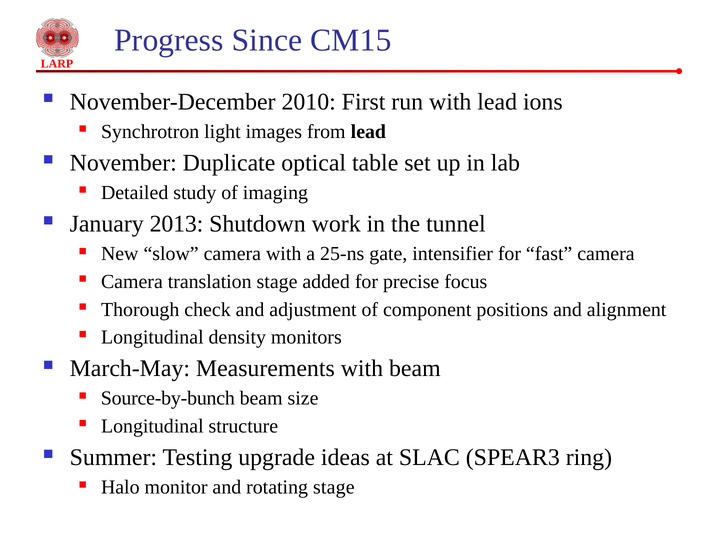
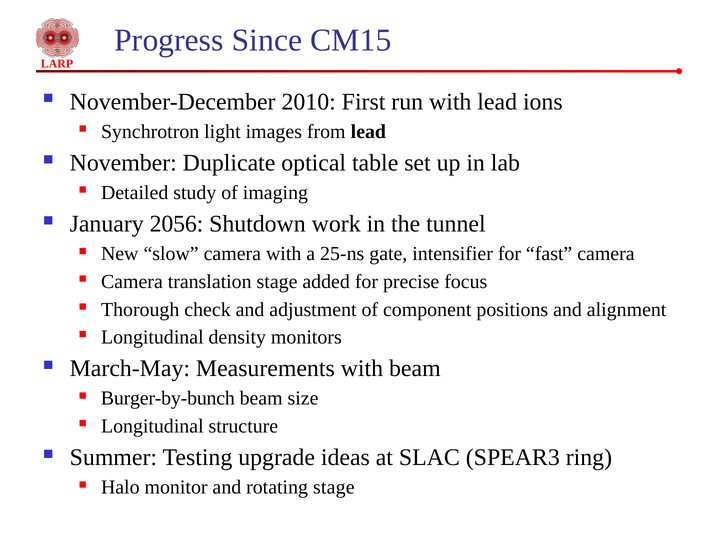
2013: 2013 -> 2056
Source-by-bunch: Source-by-bunch -> Burger-by-bunch
